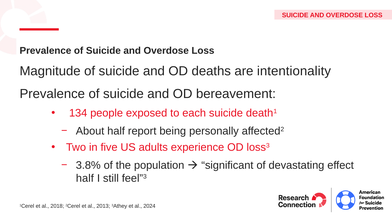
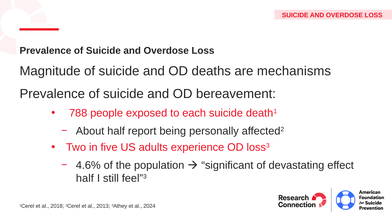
intentionality: intentionality -> mechanisms
134: 134 -> 788
3.8%: 3.8% -> 4.6%
